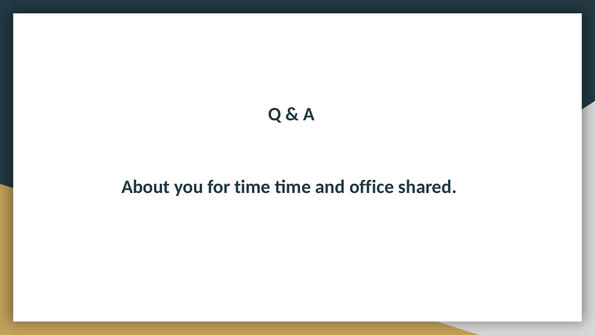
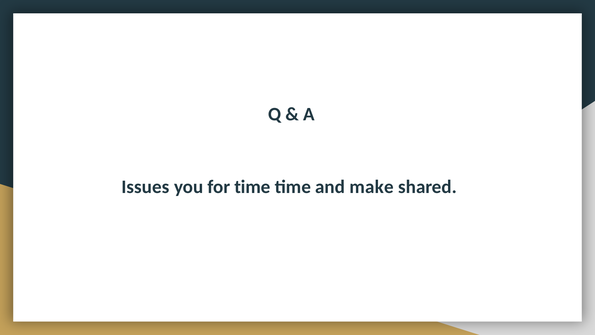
About: About -> Issues
office: office -> make
